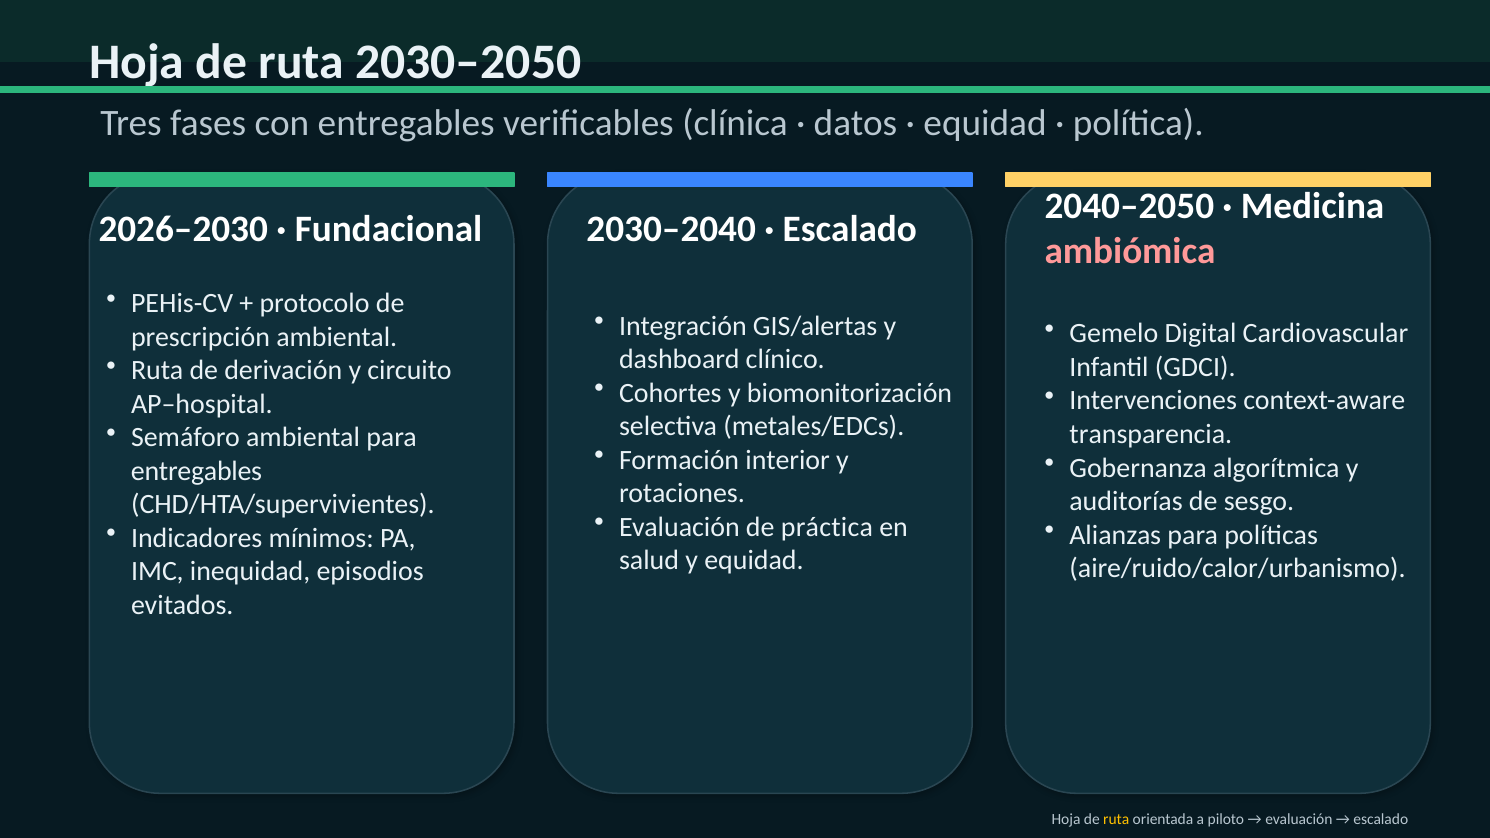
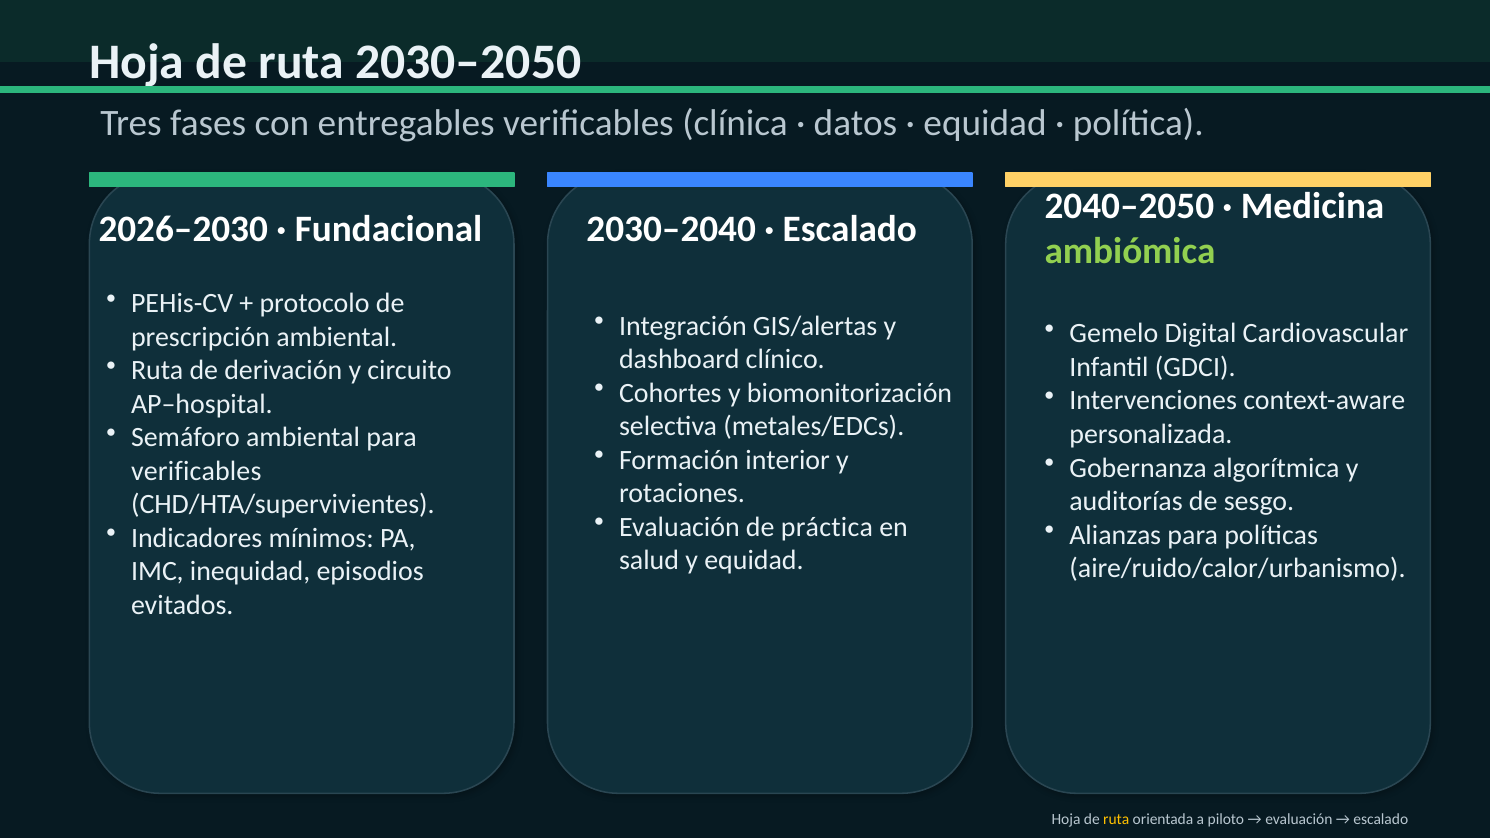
ambiómica colour: pink -> light green
transparencia: transparencia -> personalizada
entregables at (197, 471): entregables -> verificables
